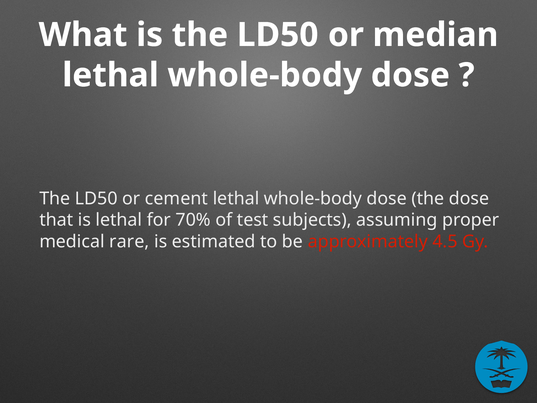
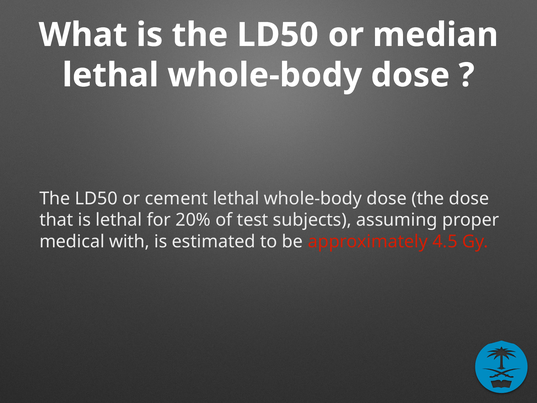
70%: 70% -> 20%
rare: rare -> with
